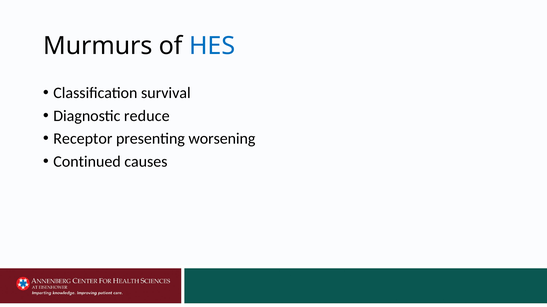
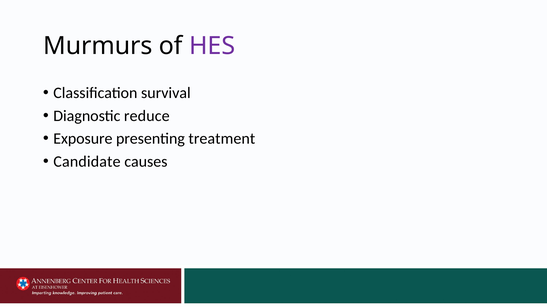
HES colour: blue -> purple
Receptor: Receptor -> Exposure
worsening: worsening -> treatment
Continued: Continued -> Candidate
